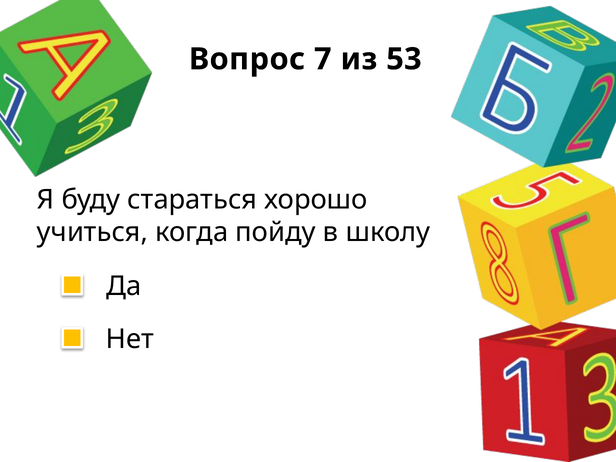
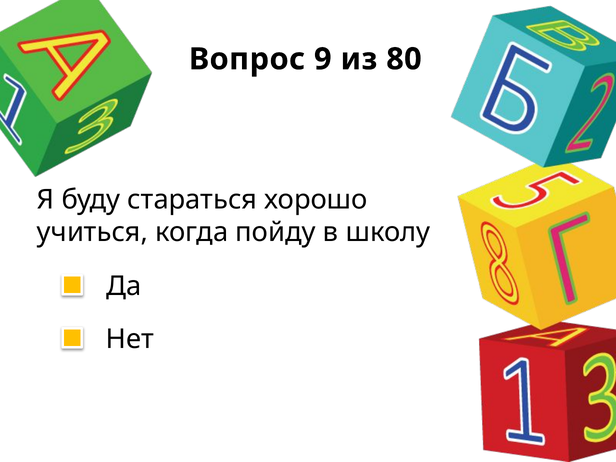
7: 7 -> 9
53: 53 -> 80
